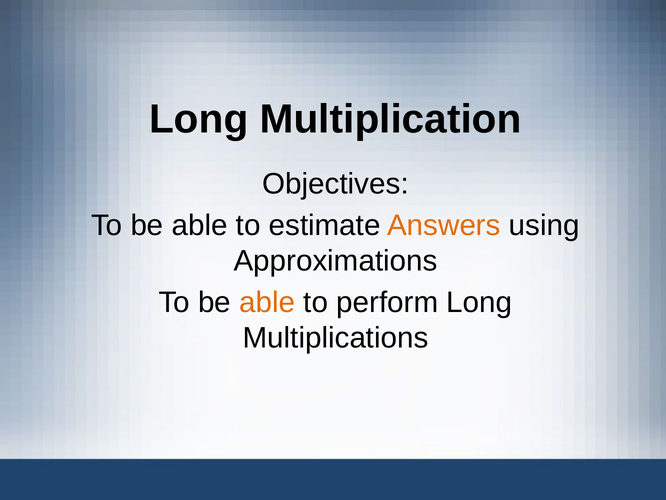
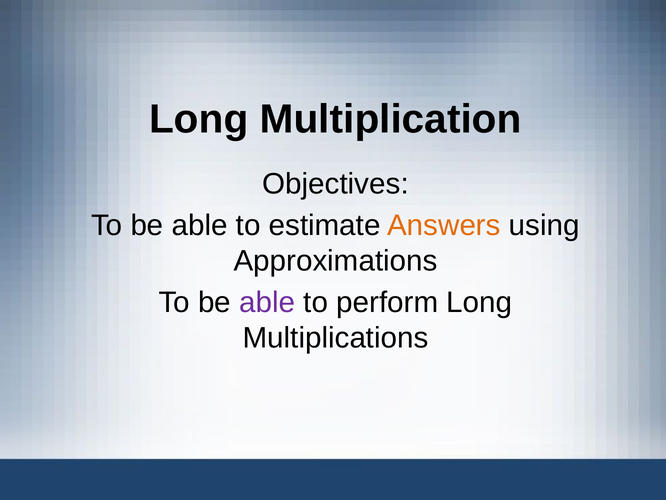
able at (267, 302) colour: orange -> purple
